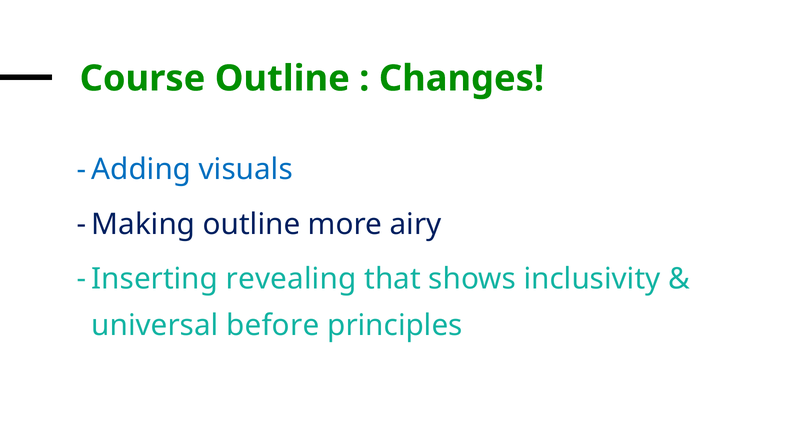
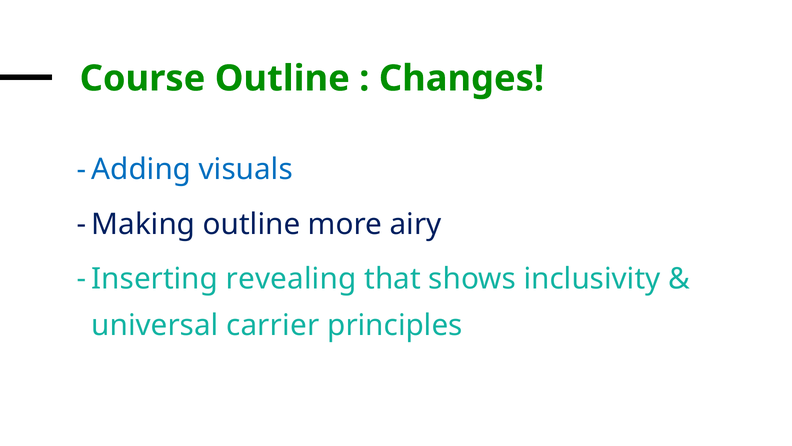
before: before -> carrier
